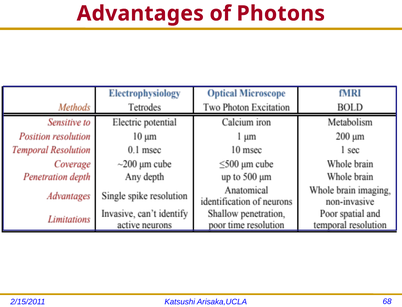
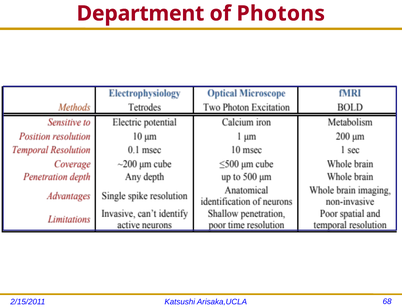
Advantages: Advantages -> Department
